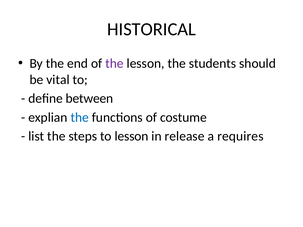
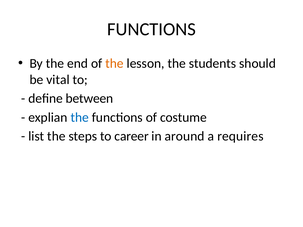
HISTORICAL at (151, 29): HISTORICAL -> FUNCTIONS
the at (114, 64) colour: purple -> orange
to lesson: lesson -> career
release: release -> around
